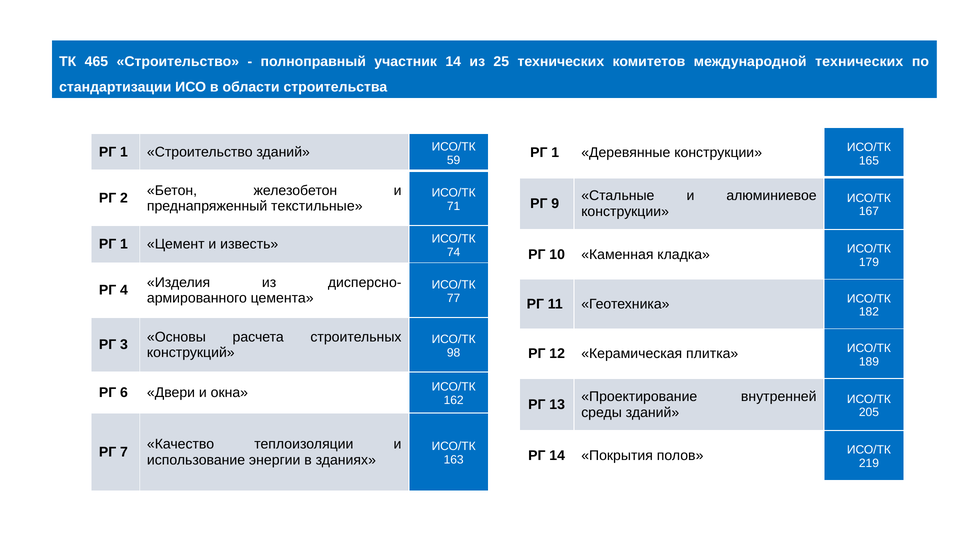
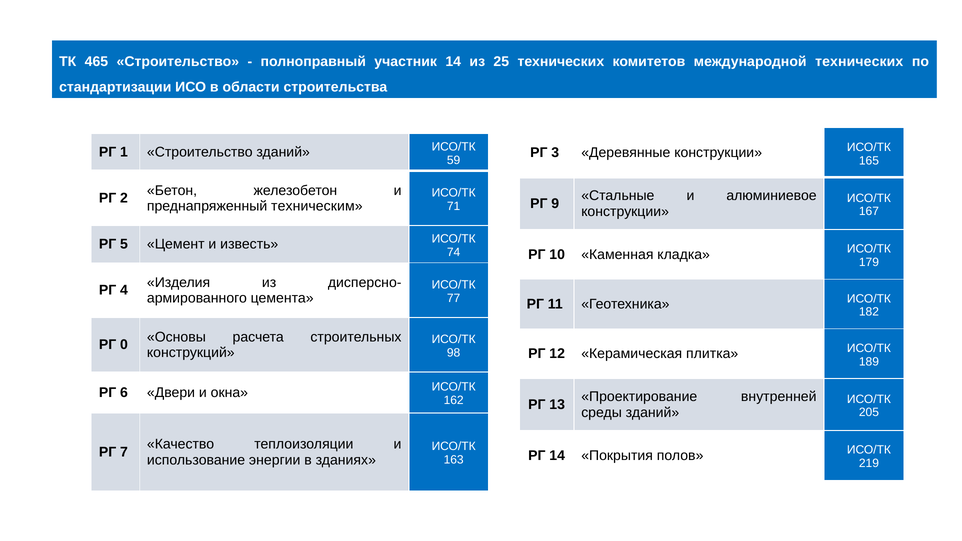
1 at (555, 153): 1 -> 3
текстильные: текстильные -> техническим
1 at (124, 244): 1 -> 5
3: 3 -> 0
